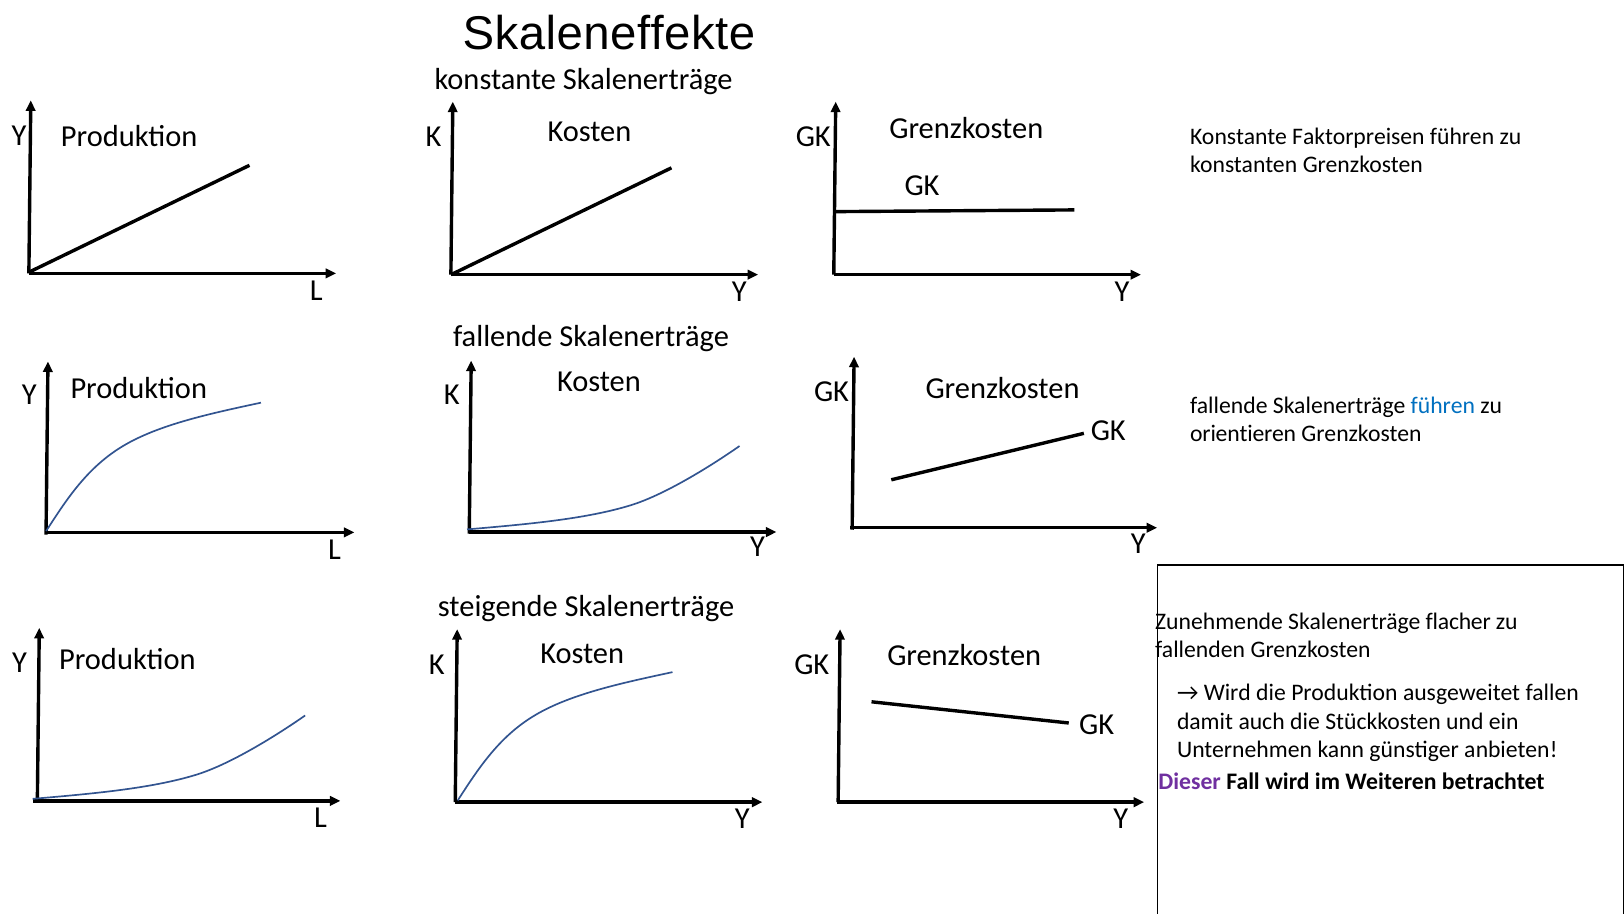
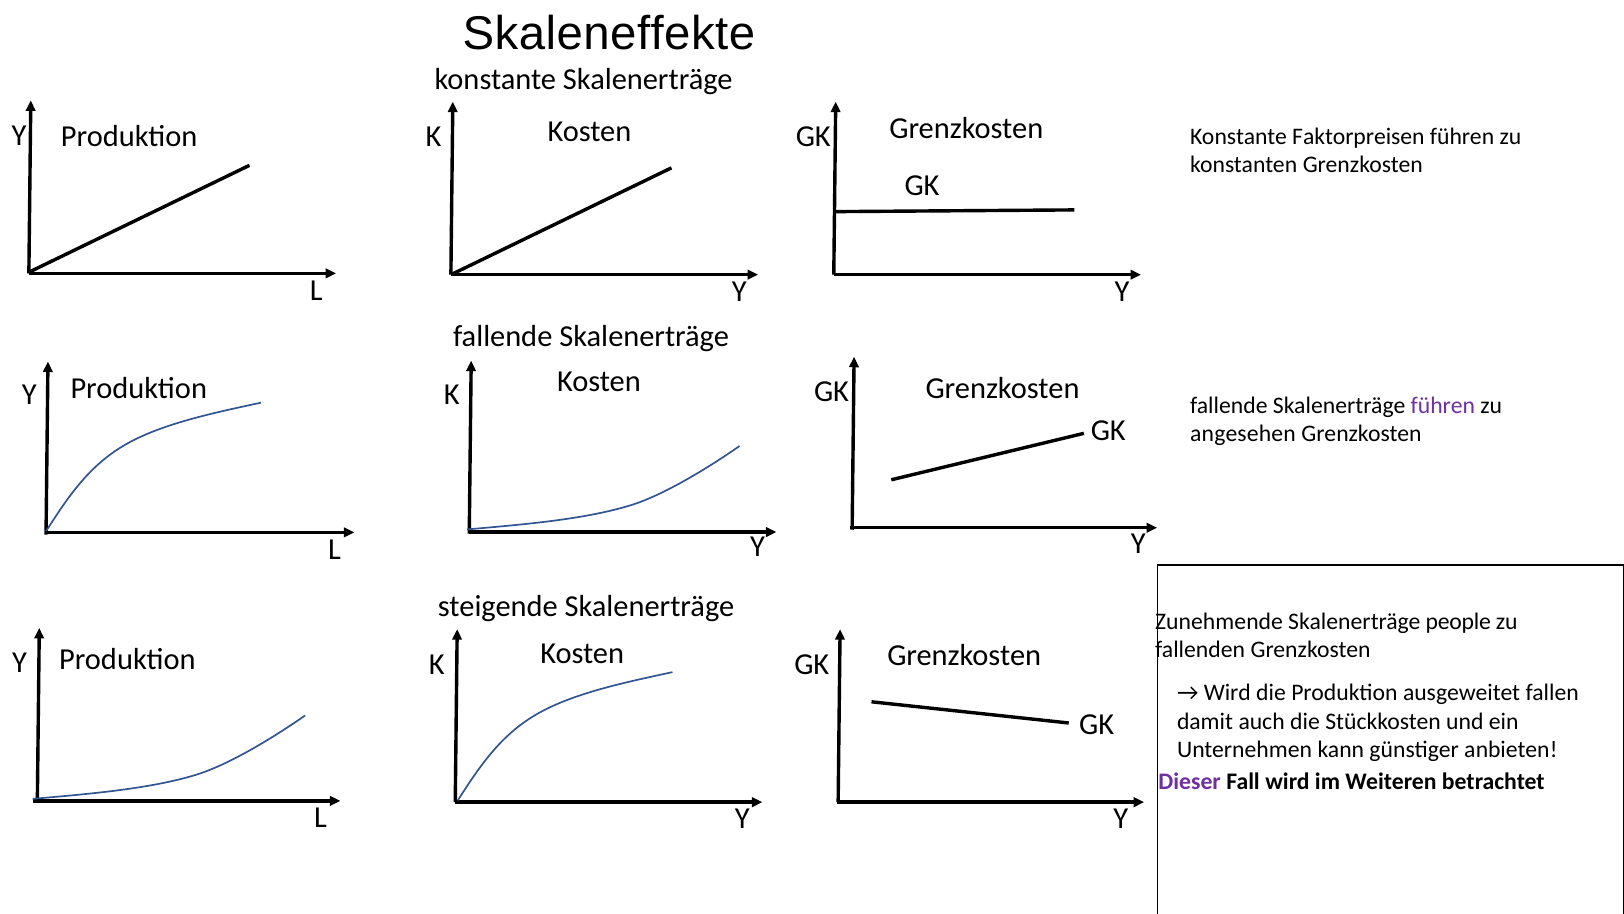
führen at (1443, 405) colour: blue -> purple
orientieren: orientieren -> angesehen
flacher: flacher -> people
